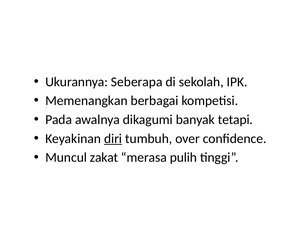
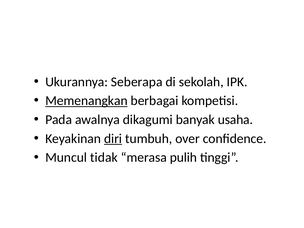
Memenangkan underline: none -> present
tetapi: tetapi -> usaha
zakat: zakat -> tidak
